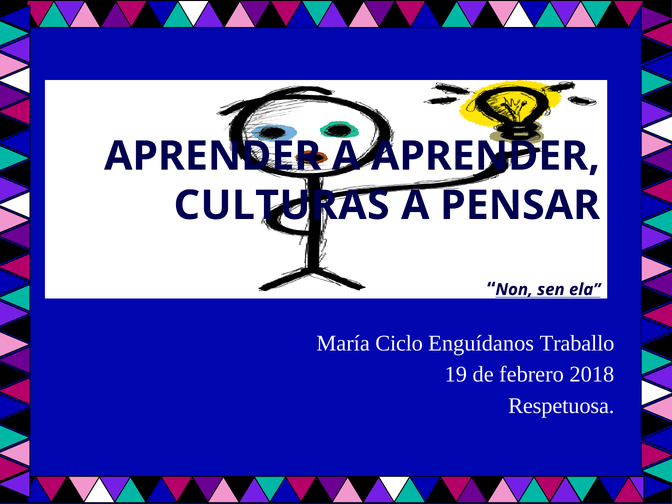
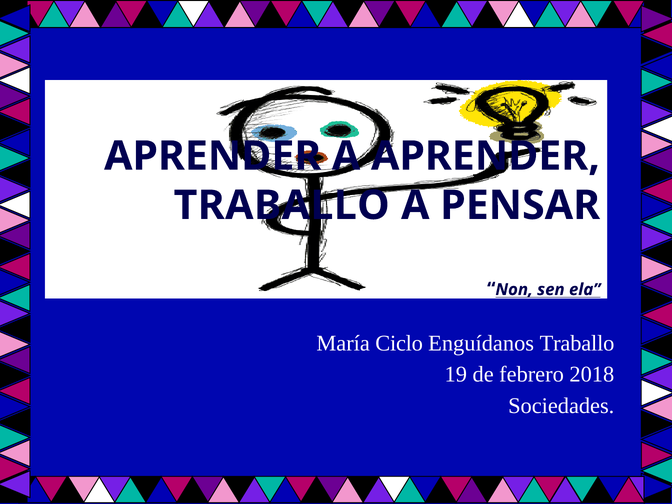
CULTURAS at (282, 205): CULTURAS -> TRABALLO
Respetuosa: Respetuosa -> Sociedades
